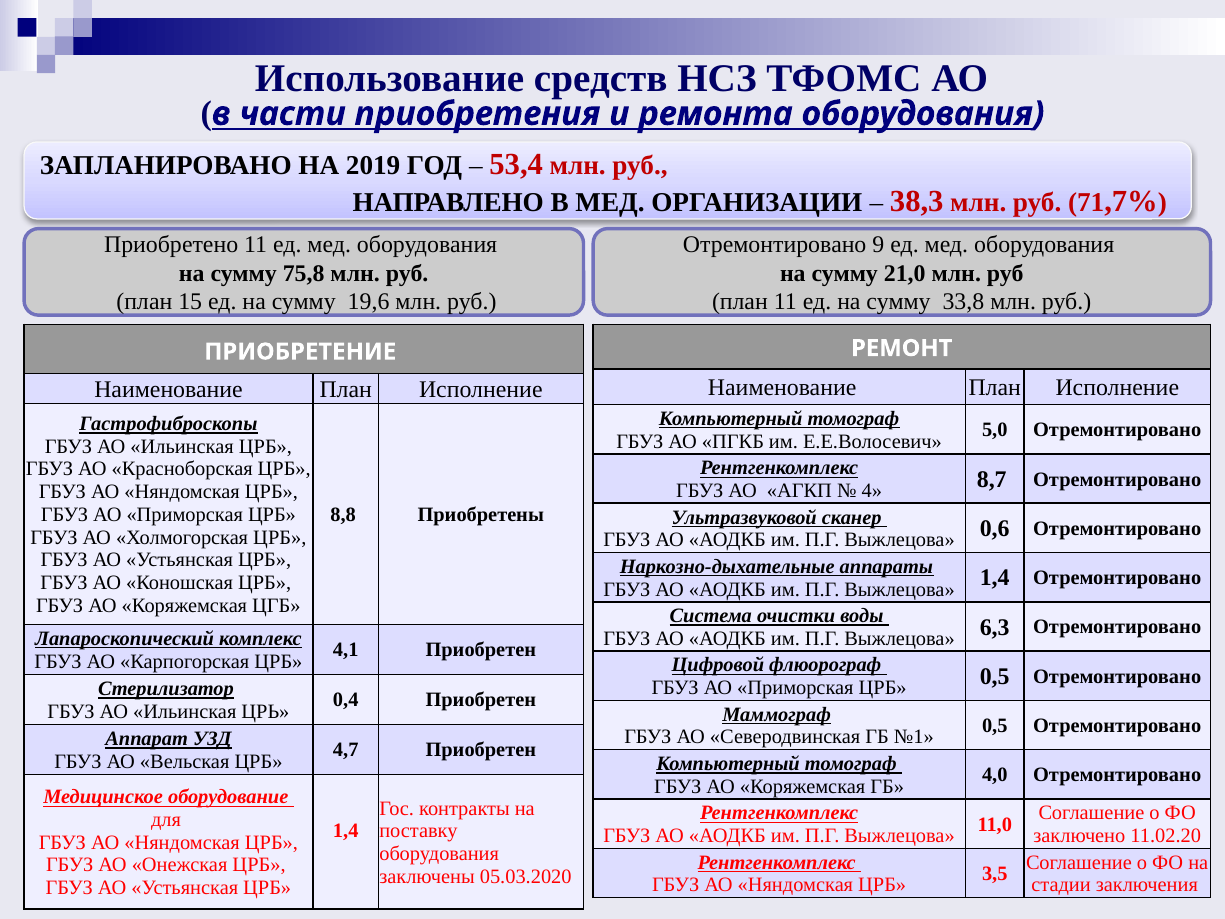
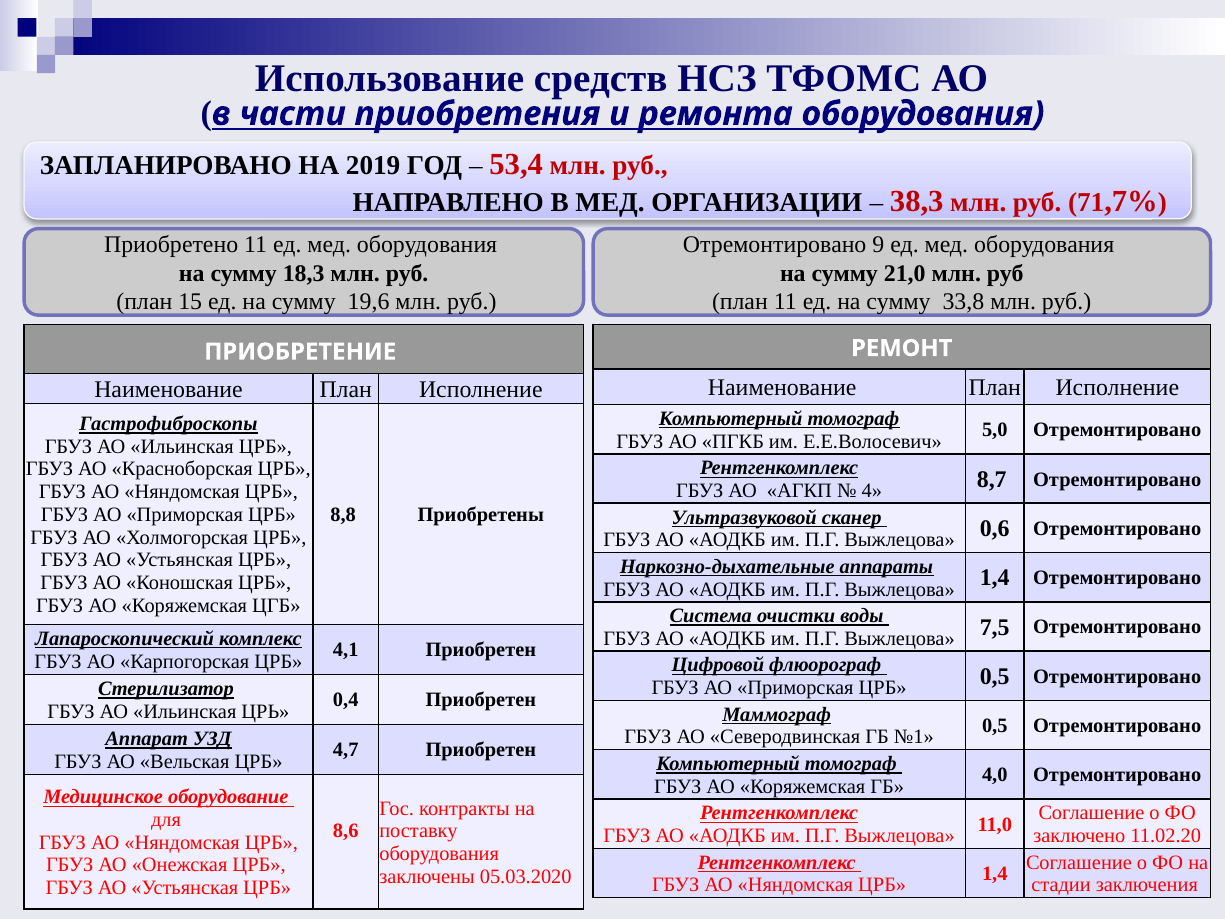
75,8: 75,8 -> 18,3
6,3: 6,3 -> 7,5
1,4 at (346, 831): 1,4 -> 8,6
3,5 at (995, 874): 3,5 -> 1,4
